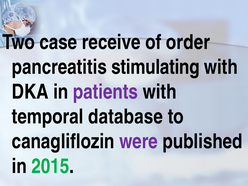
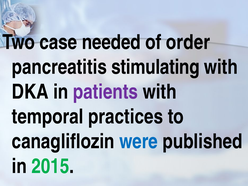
receive: receive -> needed
database: database -> practices
were colour: purple -> blue
